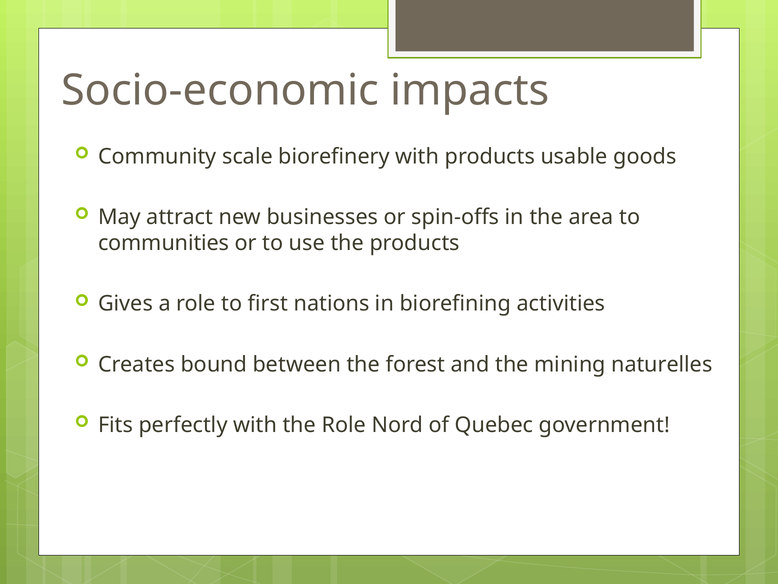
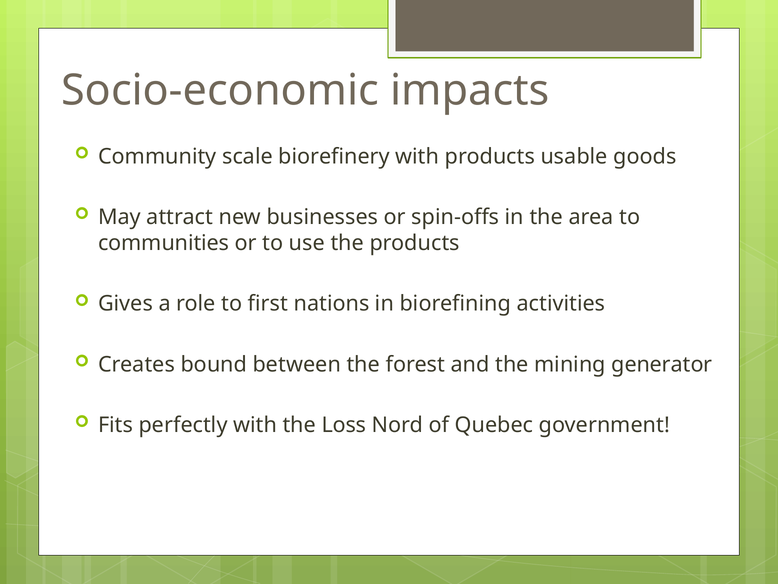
naturelles: naturelles -> generator
the Role: Role -> Loss
